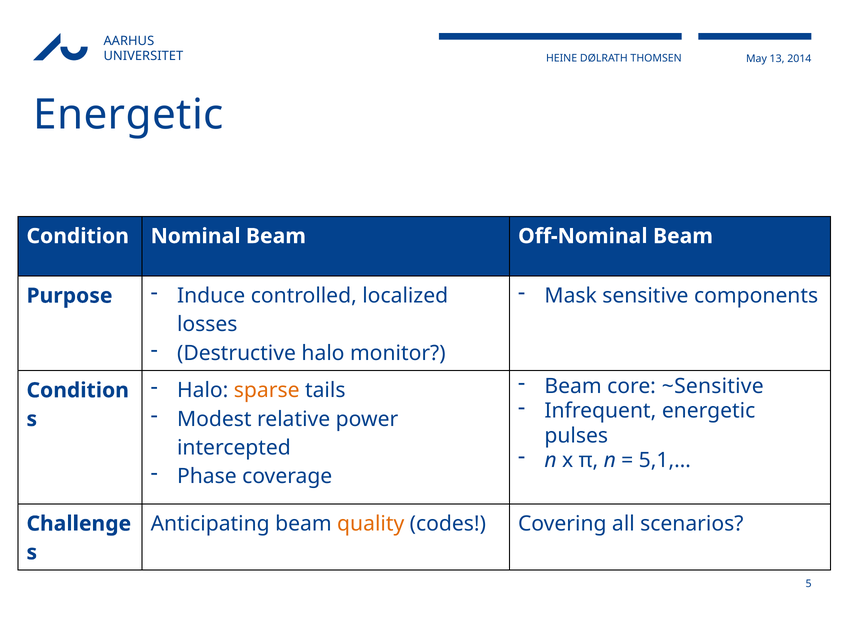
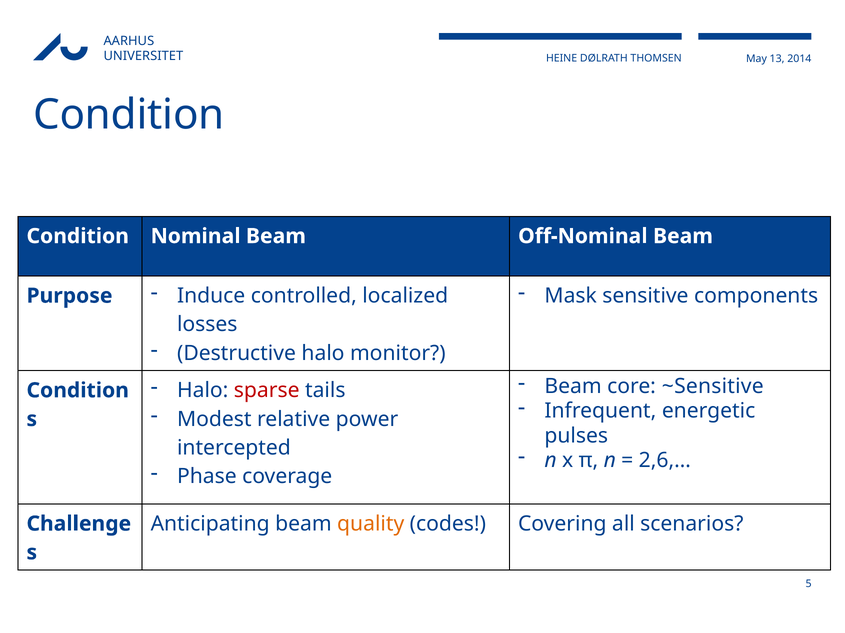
Energetic at (129, 115): Energetic -> Condition
sparse colour: orange -> red
5,1,…: 5,1,… -> 2,6,…
